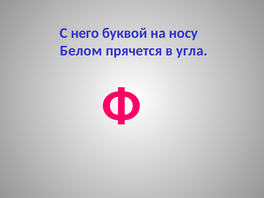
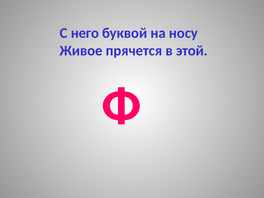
Белом: Белом -> Живое
угла: угла -> этой
